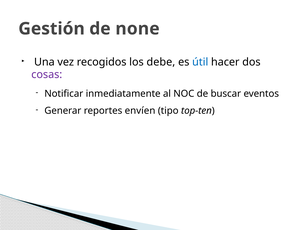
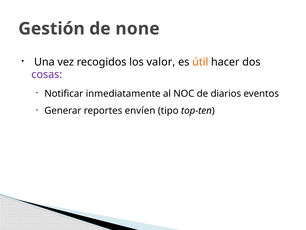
debe: debe -> valor
útil colour: blue -> orange
buscar: buscar -> diarios
